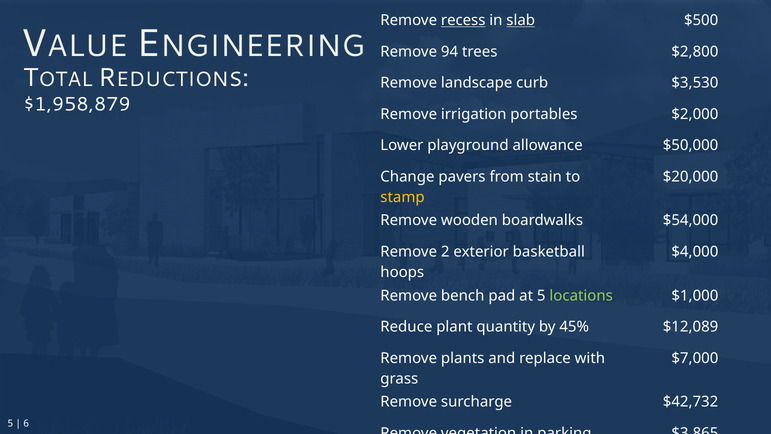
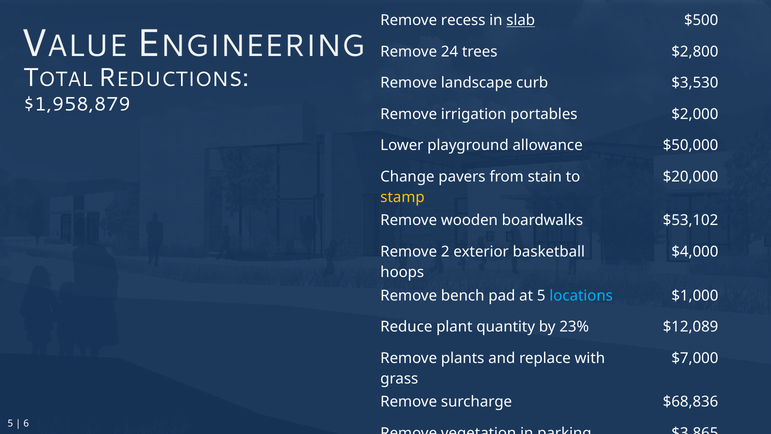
recess underline: present -> none
94: 94 -> 24
$54,000: $54,000 -> $53,102
locations at (581, 295) colour: light green -> light blue
45%: 45% -> 23%
$42,732: $42,732 -> $68,836
